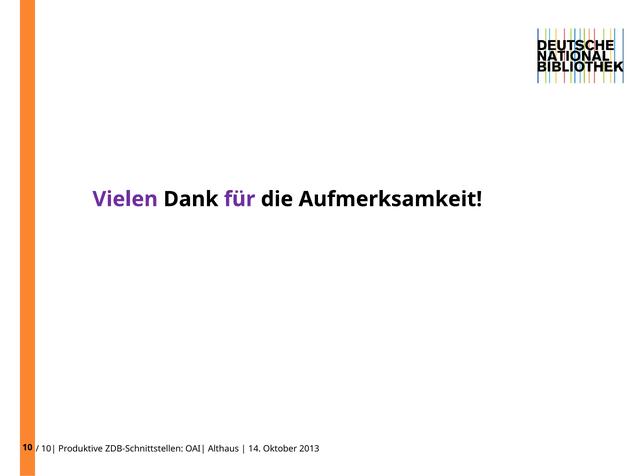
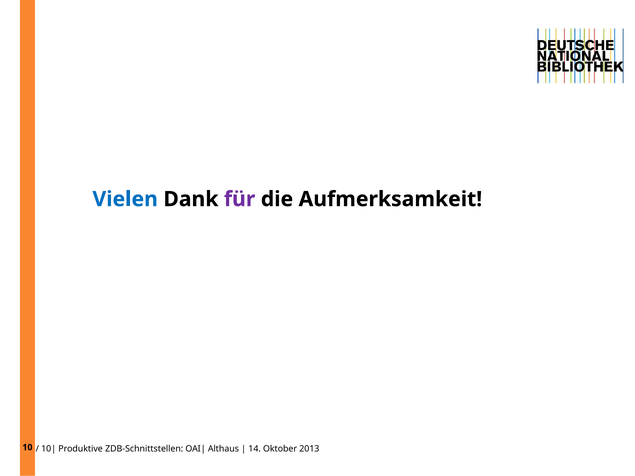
Vielen colour: purple -> blue
